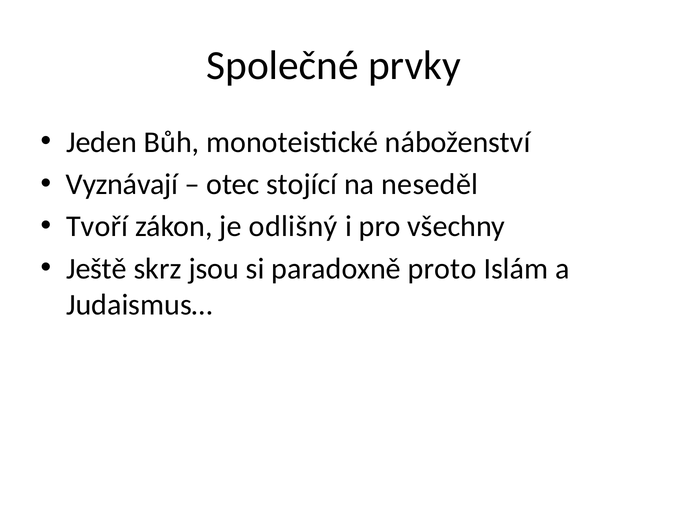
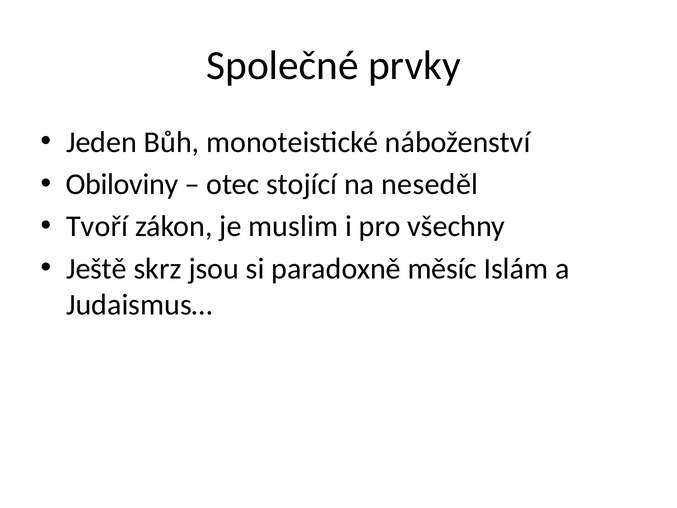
Vyznávají: Vyznávají -> Obiloviny
odlišný: odlišný -> muslim
proto: proto -> měsíc
